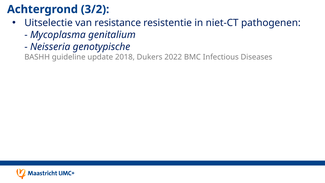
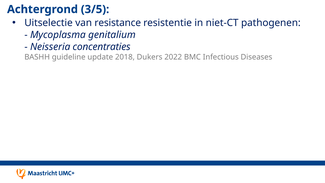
3/2: 3/2 -> 3/5
genotypische: genotypische -> concentraties
